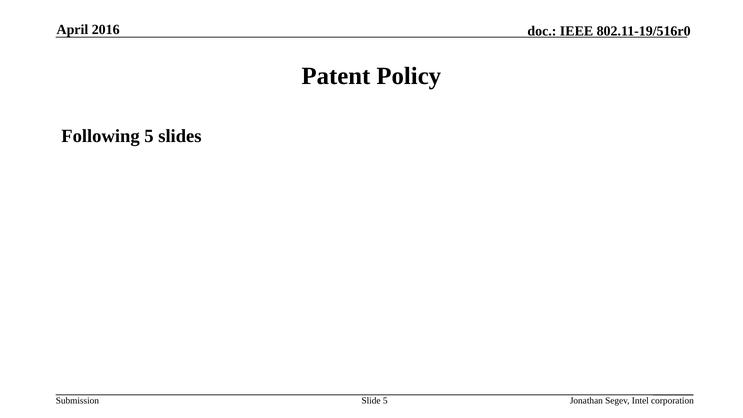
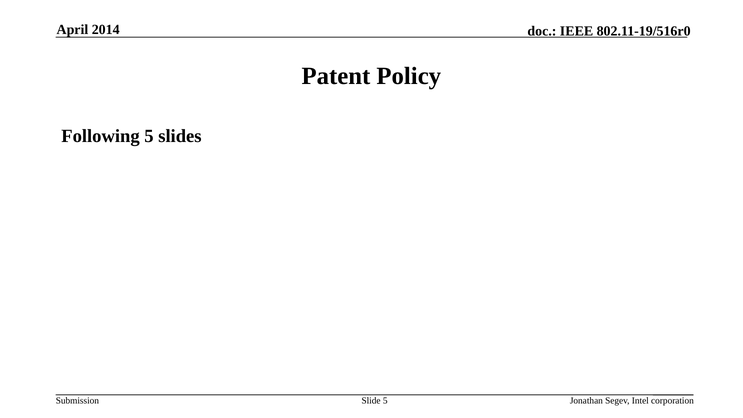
2016: 2016 -> 2014
